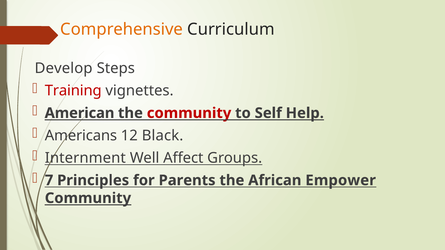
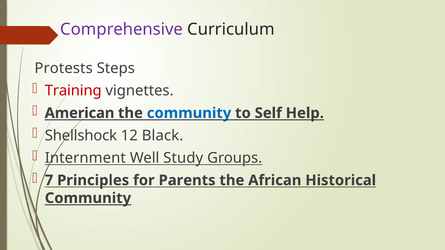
Comprehensive colour: orange -> purple
Develop: Develop -> Protests
community at (189, 113) colour: red -> blue
Americans: Americans -> Shellshock
Affect: Affect -> Study
Empower: Empower -> Historical
